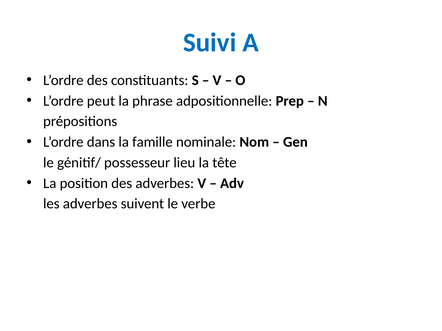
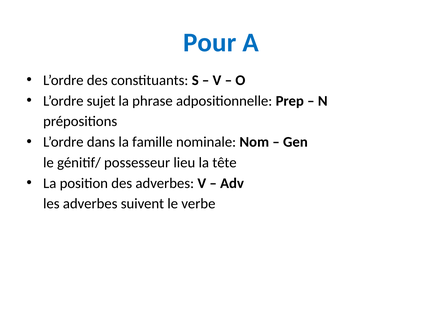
Suivi: Suivi -> Pour
peut: peut -> sujet
